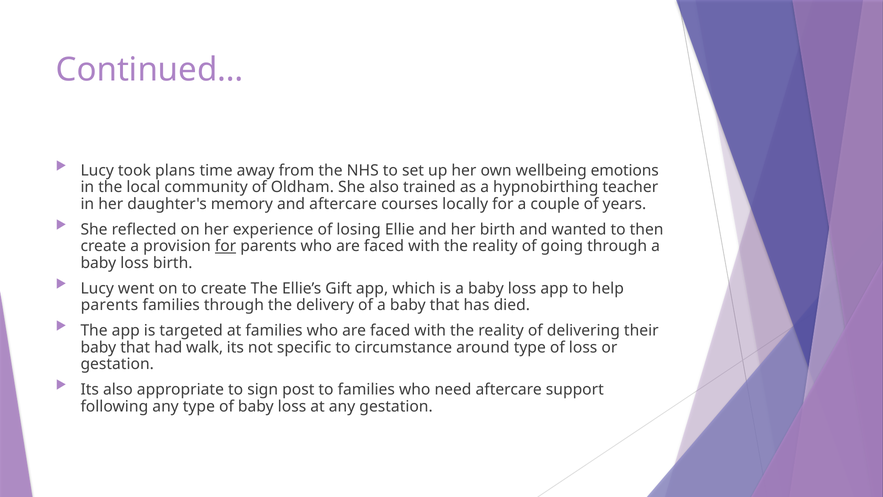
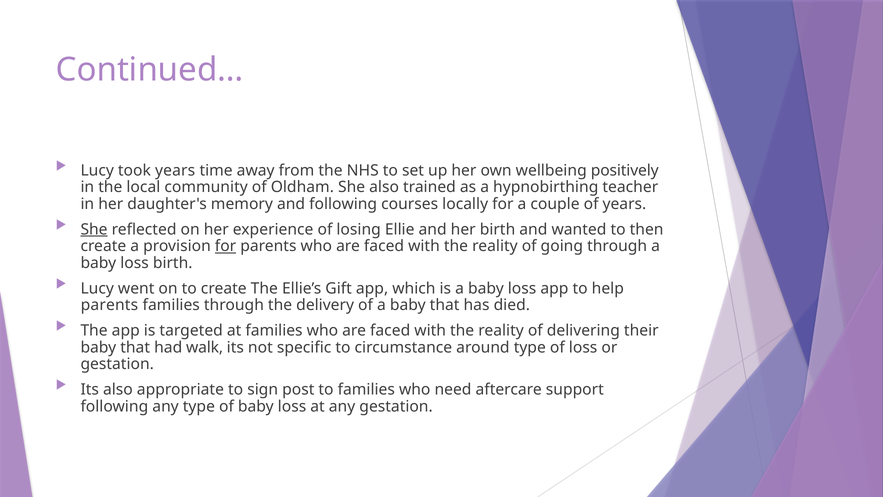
took plans: plans -> years
emotions: emotions -> positively
and aftercare: aftercare -> following
She at (94, 229) underline: none -> present
